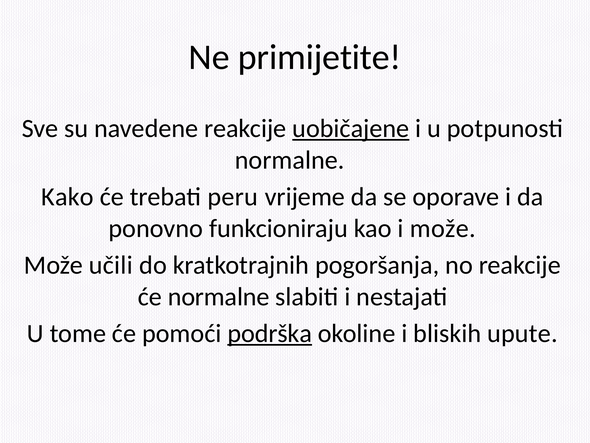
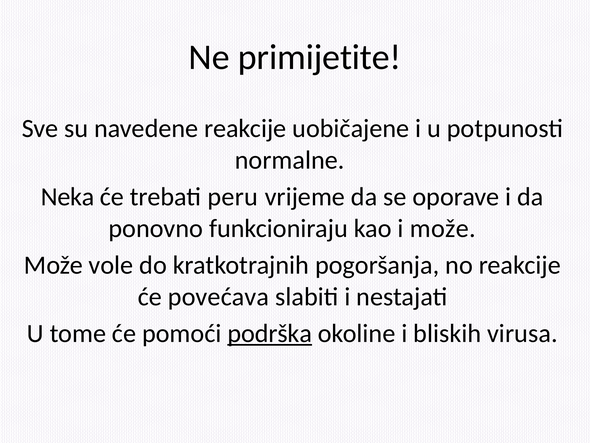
uobičajene underline: present -> none
Kako: Kako -> Neka
učili: učili -> vole
će normalne: normalne -> povećava
upute: upute -> virusa
